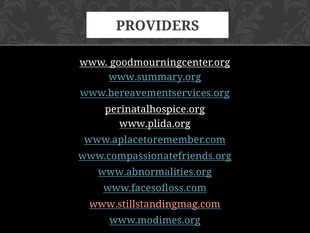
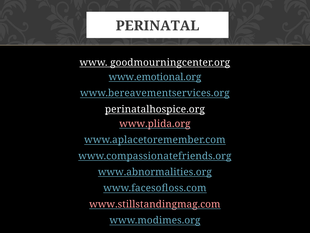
PROVIDERS: PROVIDERS -> PERINATAL
www.summary.org: www.summary.org -> www.emotional.org
www.plida.org colour: white -> pink
